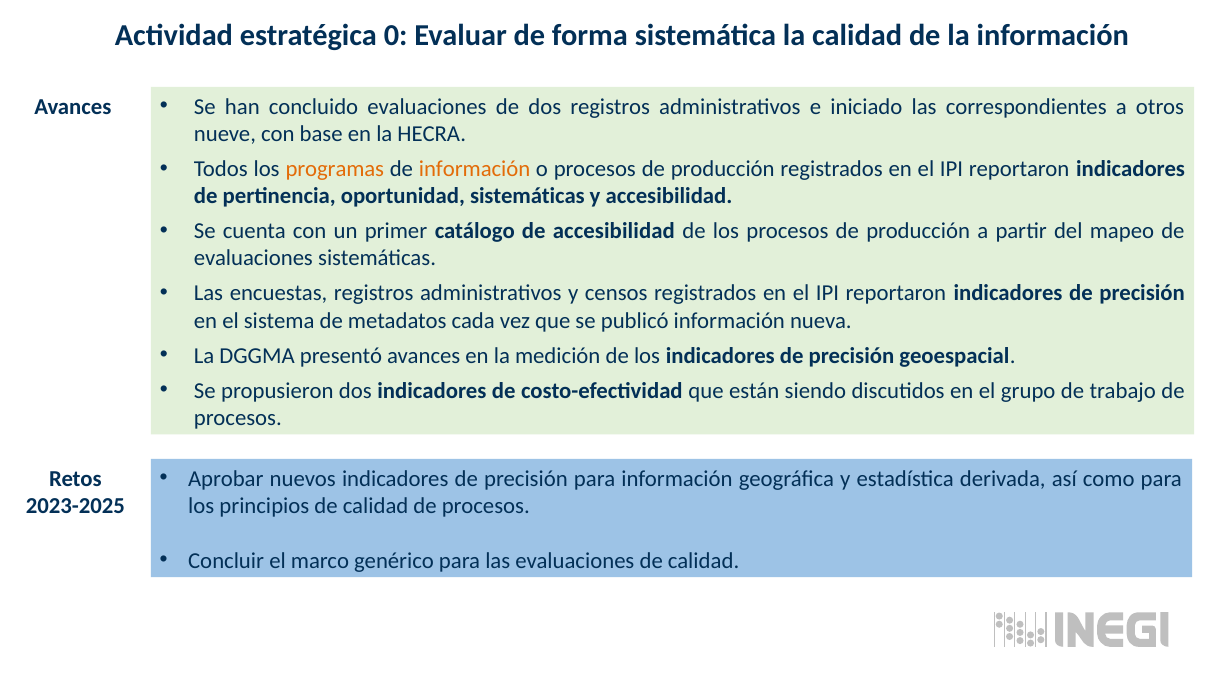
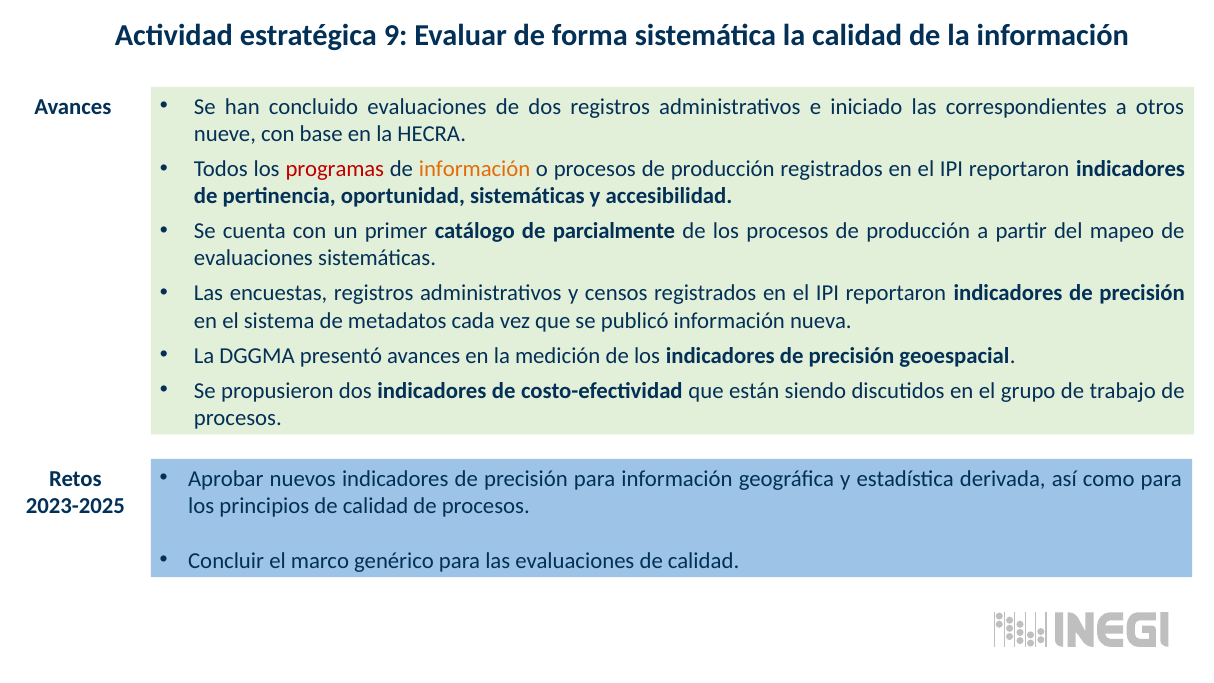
0: 0 -> 9
programas colour: orange -> red
de accesibilidad: accesibilidad -> parcialmente
